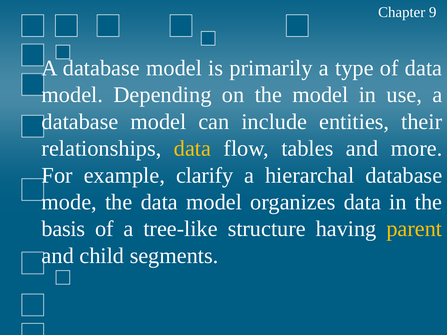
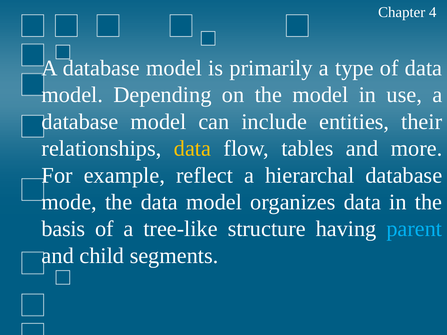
9: 9 -> 4
clarify: clarify -> reflect
parent colour: yellow -> light blue
